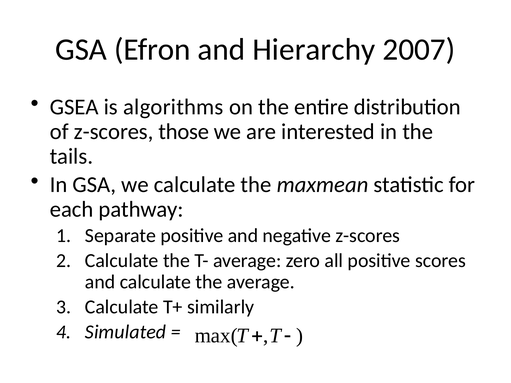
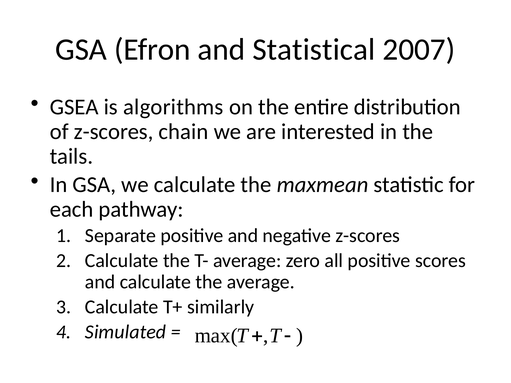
Hierarchy: Hierarchy -> Statistical
those: those -> chain
